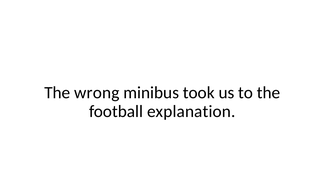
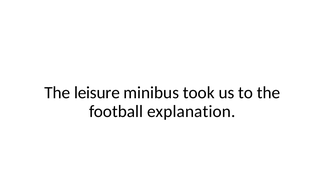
wrong: wrong -> leisure
